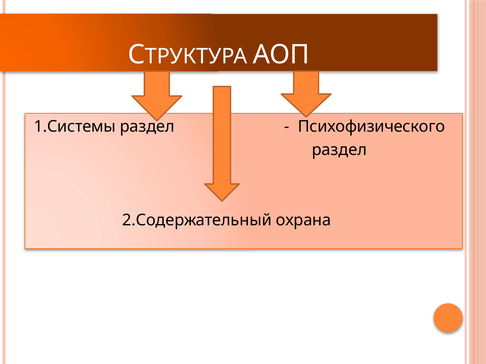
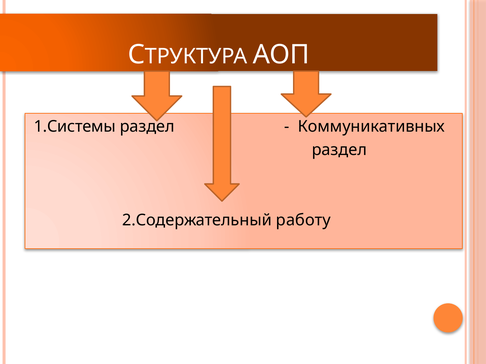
Психофизического: Психофизического -> Коммуникативных
охрана: охрана -> работу
